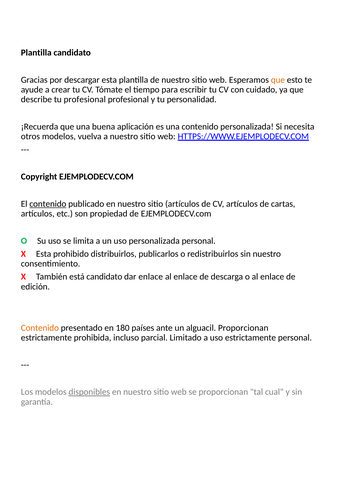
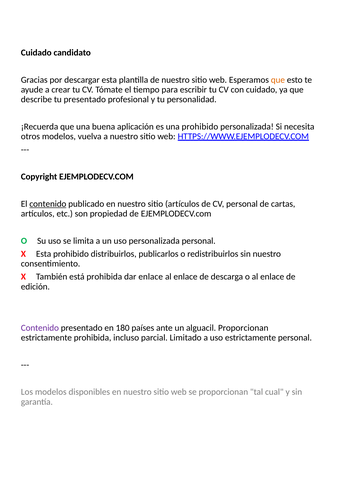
Plantilla at (36, 53): Plantilla -> Cuidado
tu profesional: profesional -> presentado
una contenido: contenido -> prohibido
CV artículos: artículos -> personal
está candidato: candidato -> prohibida
Contenido at (40, 327) colour: orange -> purple
disponibles underline: present -> none
